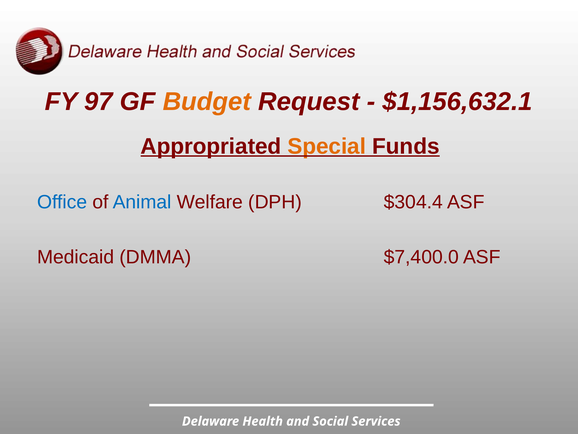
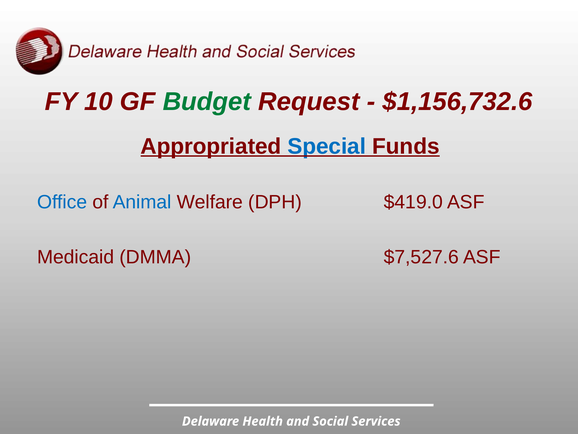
97: 97 -> 10
Budget colour: orange -> green
$1,156,632.1: $1,156,632.1 -> $1,156,732.6
Special colour: orange -> blue
$304.4: $304.4 -> $419.0
$7,400.0: $7,400.0 -> $7,527.6
